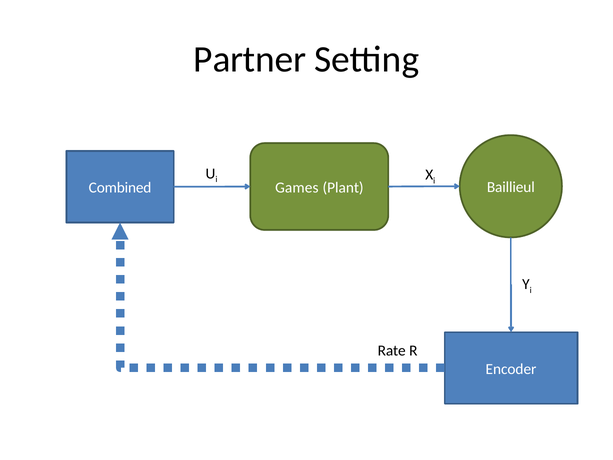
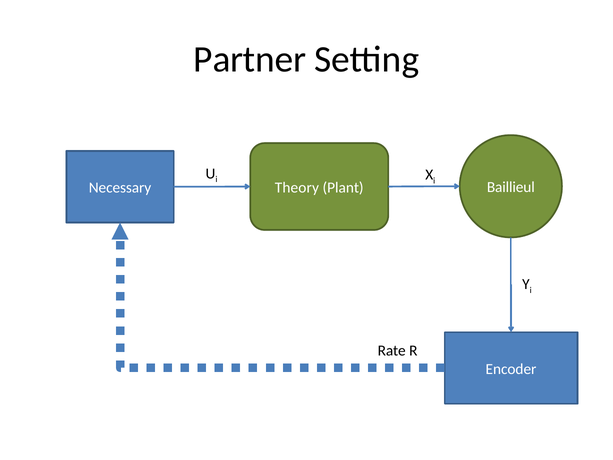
Games: Games -> Theory
Combined: Combined -> Necessary
